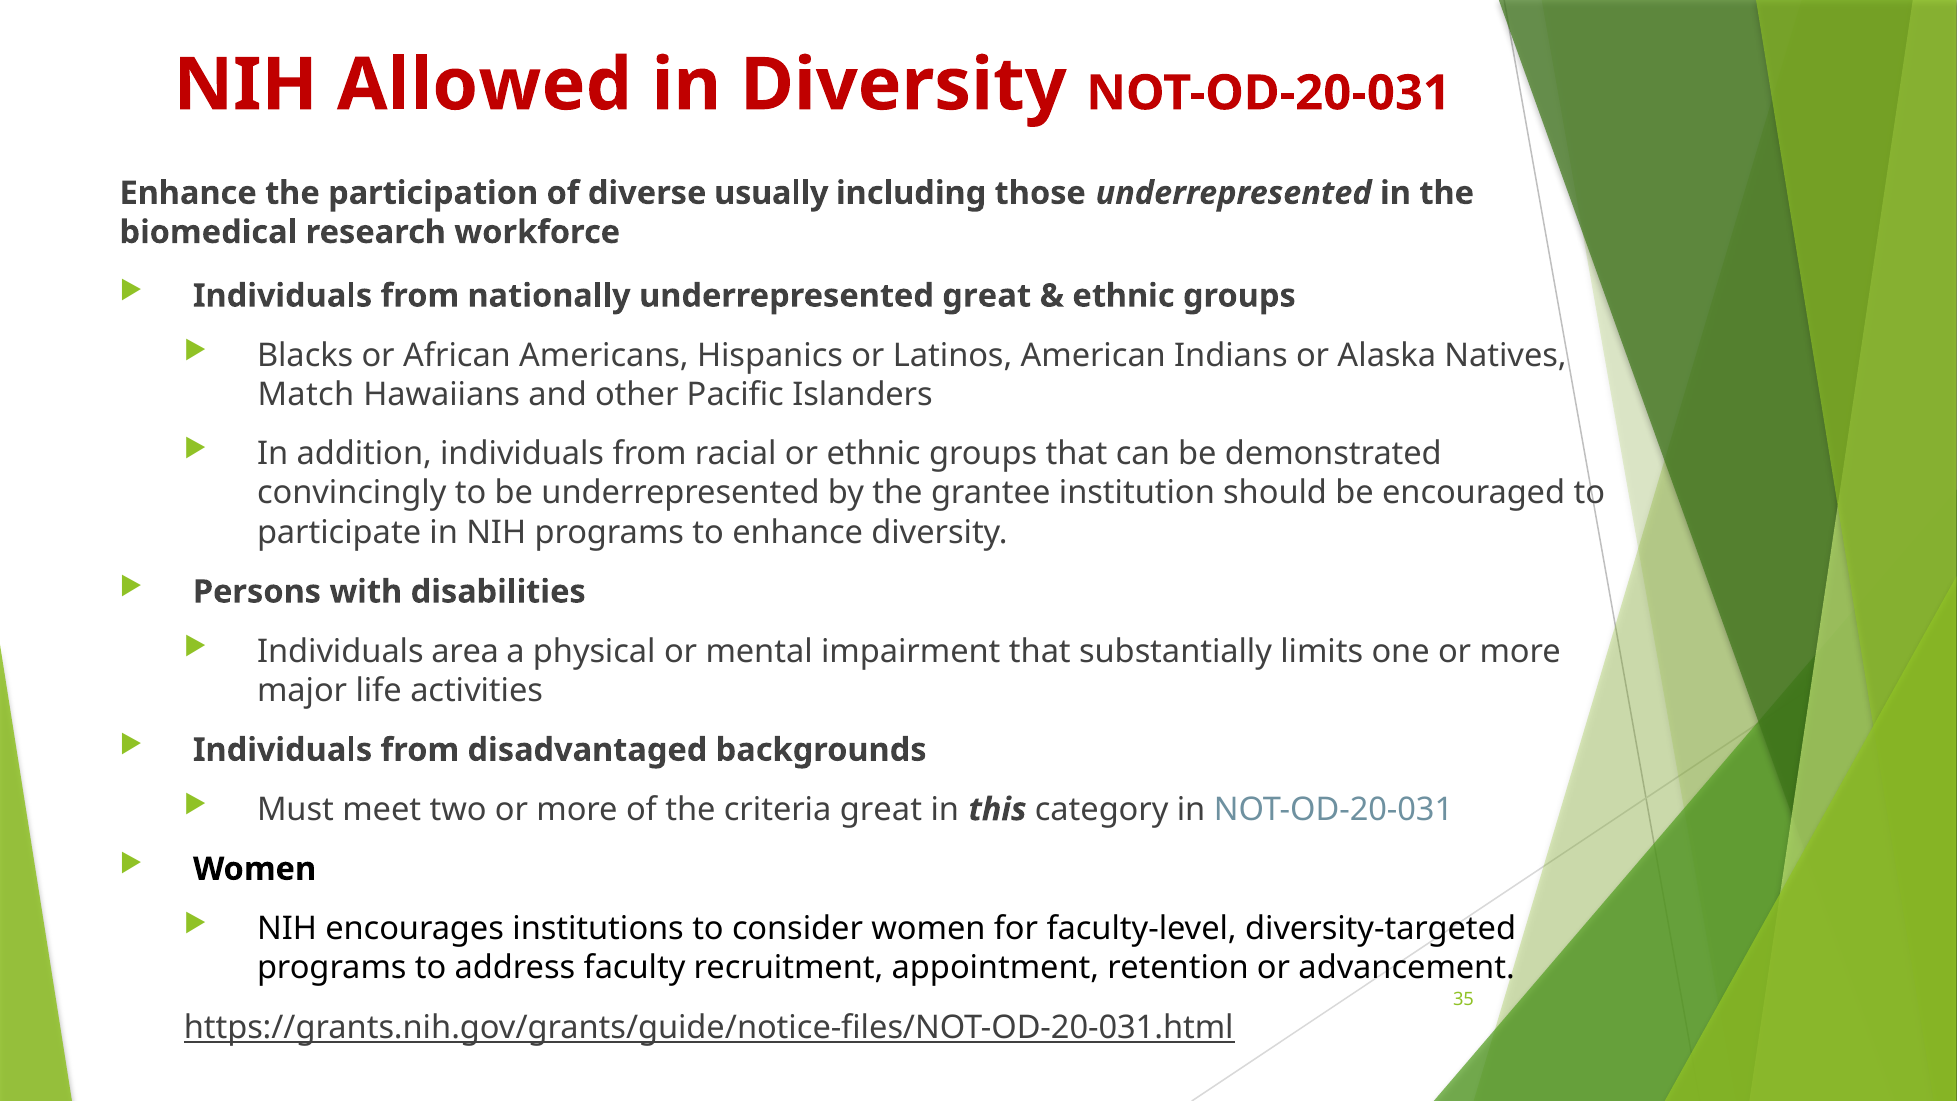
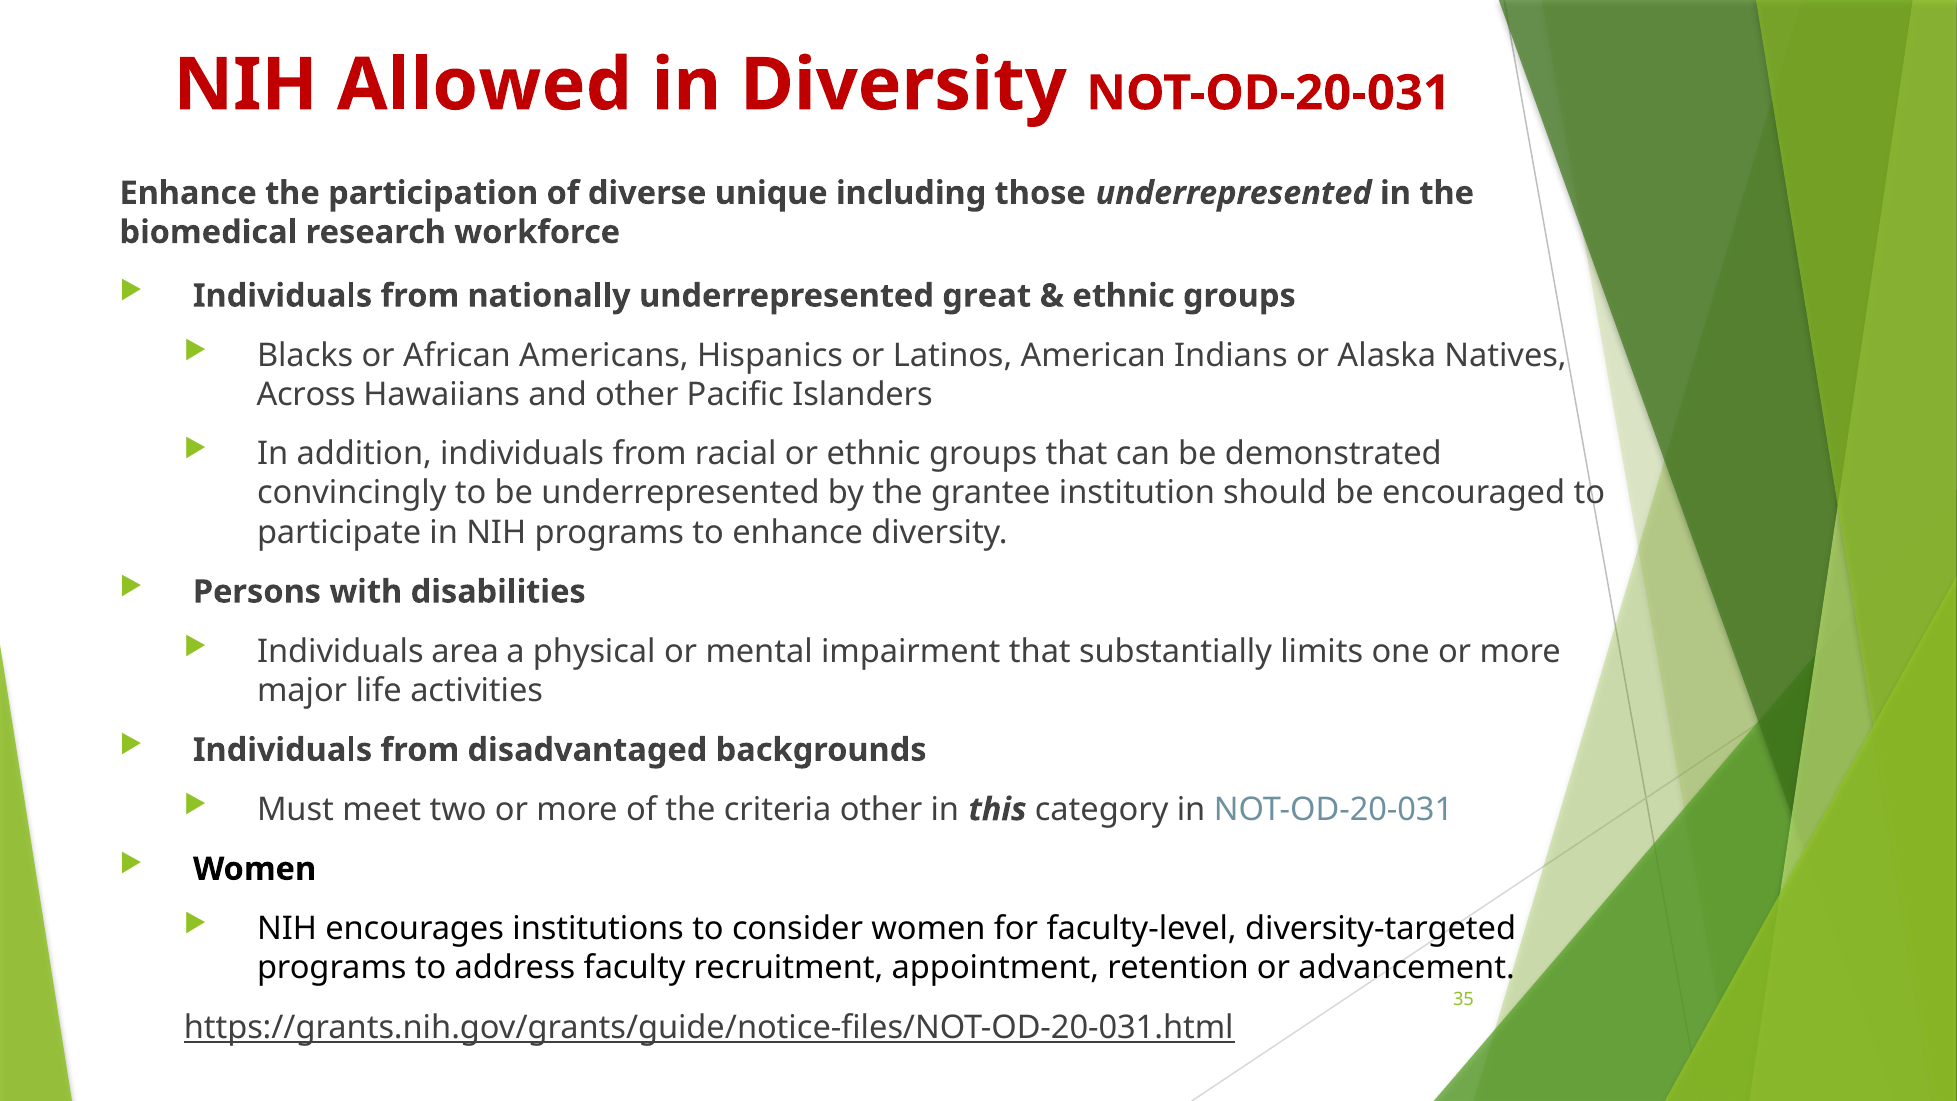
usually: usually -> unique
Match: Match -> Across
criteria great: great -> other
